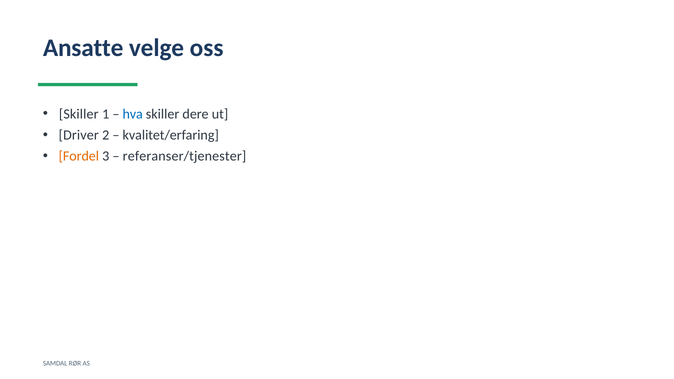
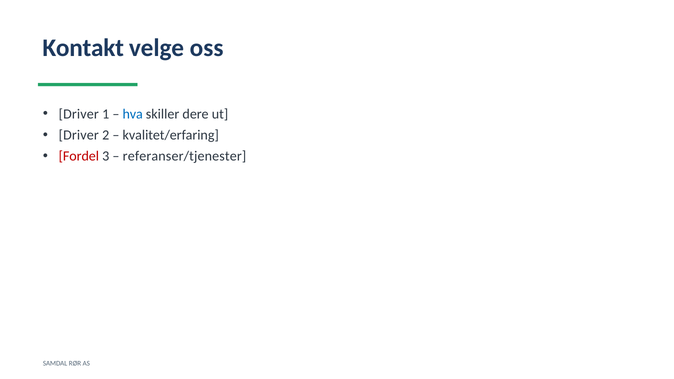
Ansatte: Ansatte -> Kontakt
Skiller at (79, 114): Skiller -> Driver
Fordel colour: orange -> red
